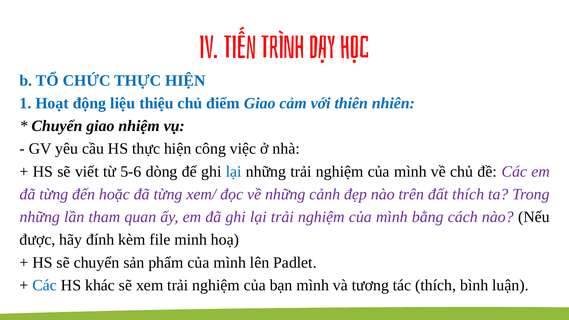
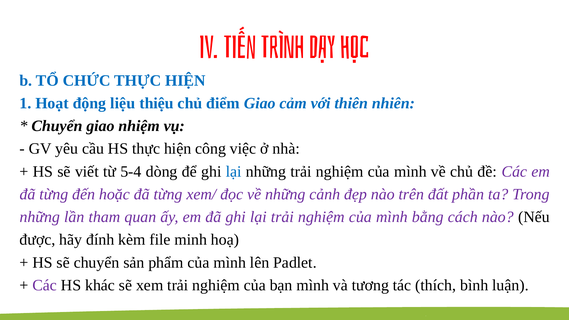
5-6: 5-6 -> 5-4
đất thích: thích -> phần
Các at (45, 285) colour: blue -> purple
